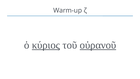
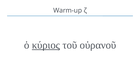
οὐρανοῦ underline: present -> none
